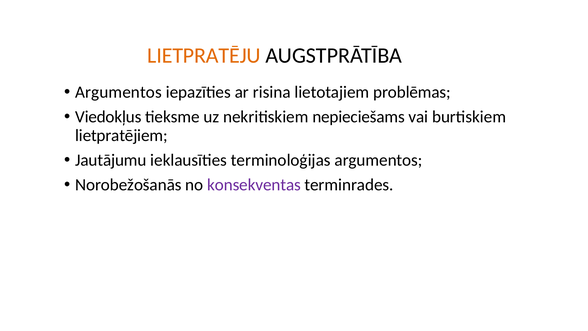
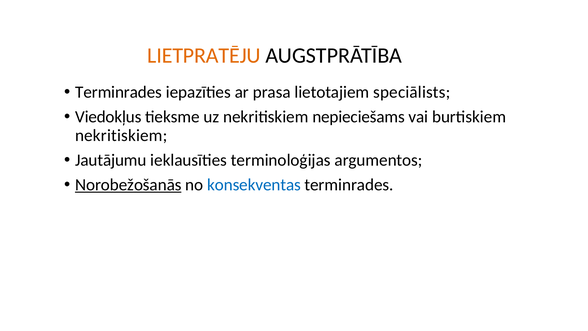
Argumentos at (118, 92): Argumentos -> Terminrades
risina: risina -> prasa
problēmas: problēmas -> speciālists
lietpratējiem at (121, 135): lietpratējiem -> nekritiskiem
Norobežošanās underline: none -> present
konsekventas colour: purple -> blue
